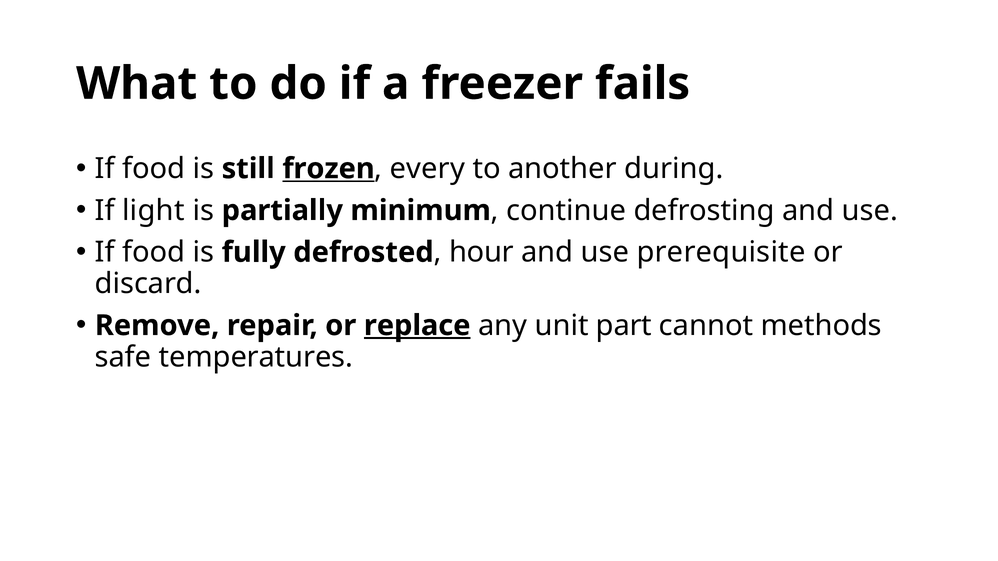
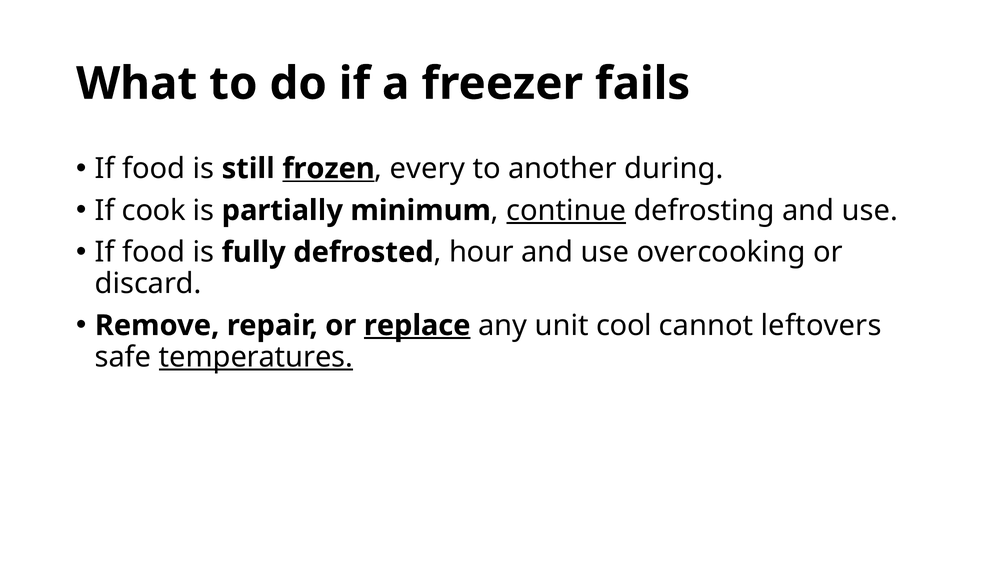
light: light -> cook
continue underline: none -> present
prerequisite: prerequisite -> overcooking
part: part -> cool
methods: methods -> leftovers
temperatures underline: none -> present
